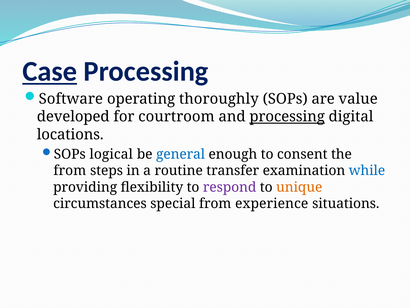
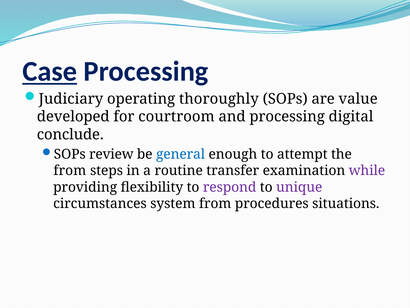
Software: Software -> Judiciary
processing at (287, 117) underline: present -> none
locations: locations -> conclude
logical: logical -> review
consent: consent -> attempt
while colour: blue -> purple
unique colour: orange -> purple
special: special -> system
experience: experience -> procedures
